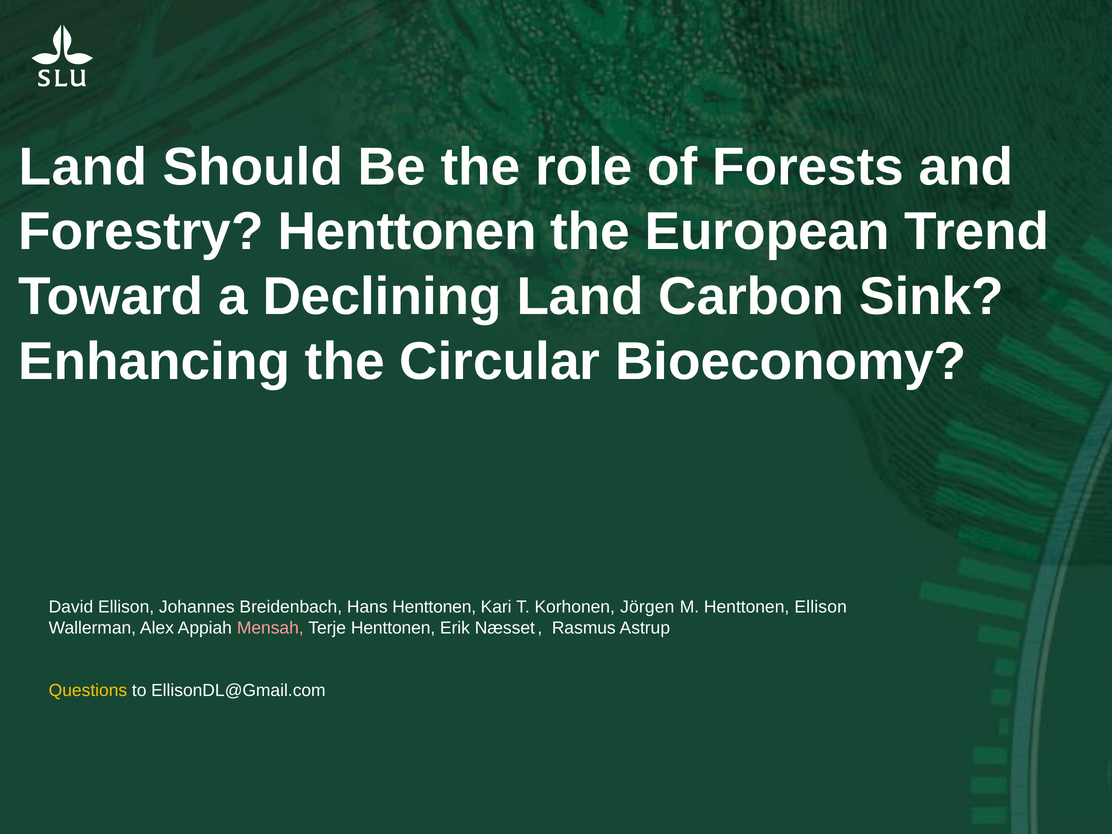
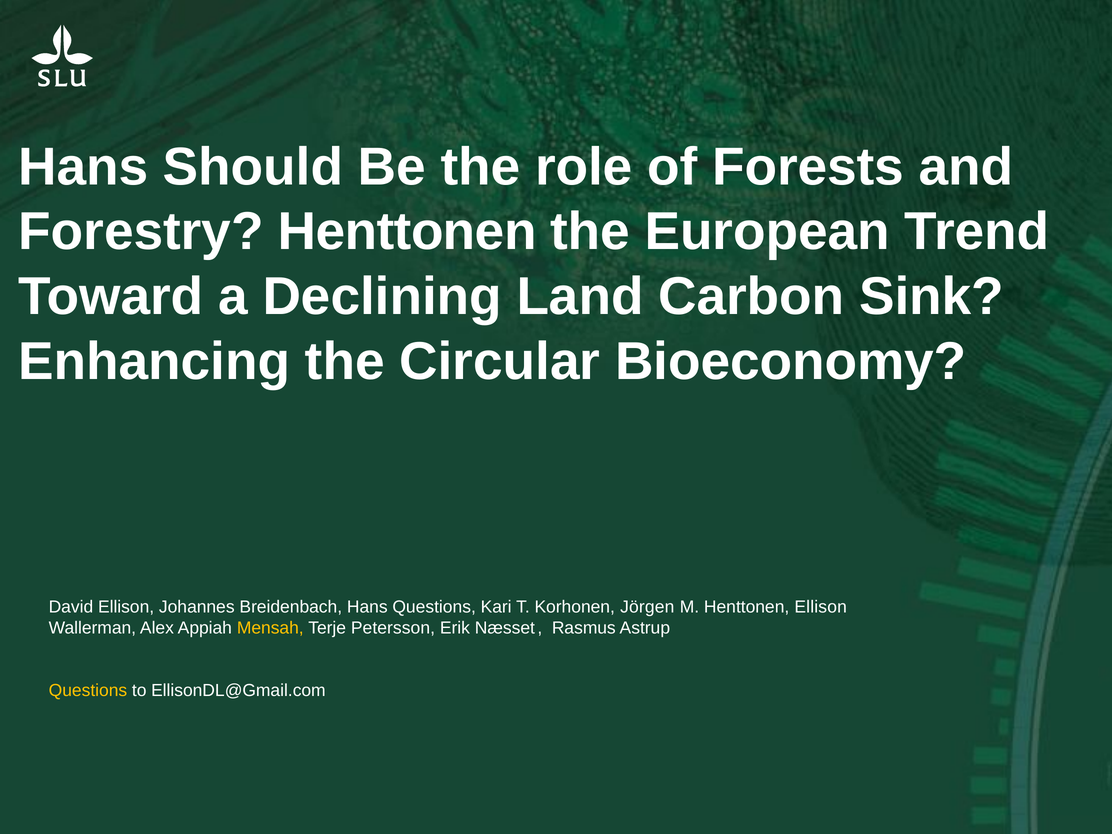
Land at (83, 167): Land -> Hans
Hans Henttonen: Henttonen -> Questions
Mensah colour: pink -> yellow
Terje Henttonen: Henttonen -> Petersson
